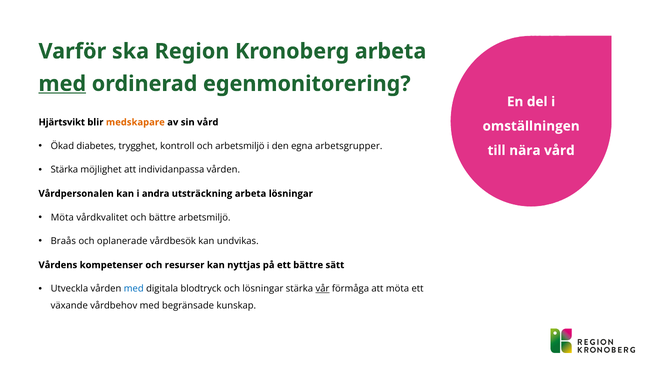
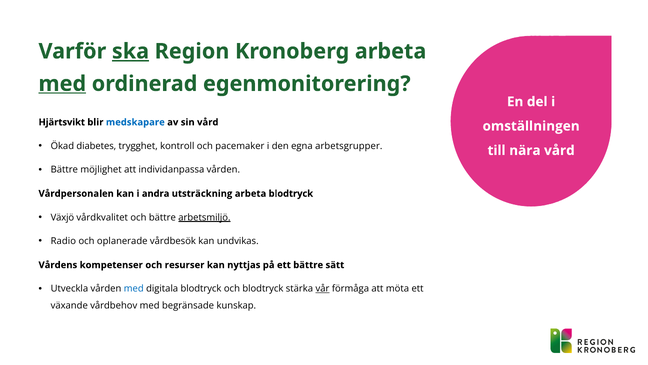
ska underline: none -> present
medskapare colour: orange -> blue
och arbetsmiljö: arbetsmiljö -> pacemaker
Stärka at (64, 170): Stärka -> Bättre
arbeta lösningar: lösningar -> blodtryck
Möta at (62, 217): Möta -> Växjö
arbetsmiljö at (204, 217) underline: none -> present
Braås: Braås -> Radio
och lösningar: lösningar -> blodtryck
